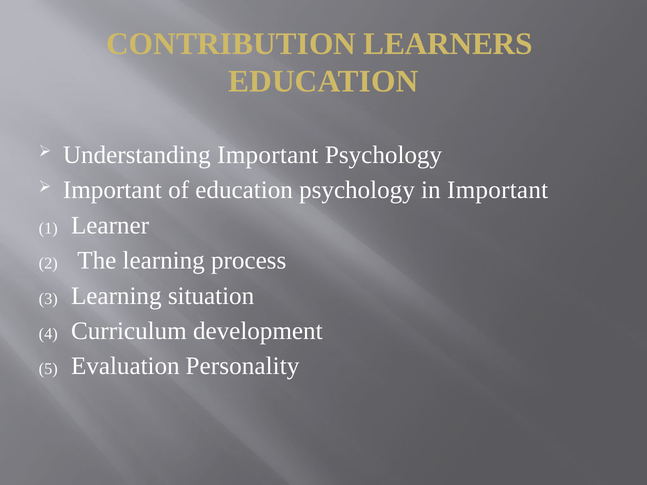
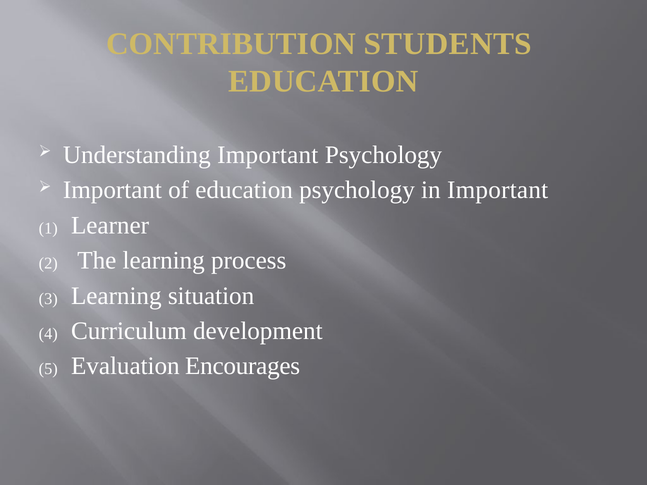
LEARNERS: LEARNERS -> STUDENTS
Personality: Personality -> Encourages
